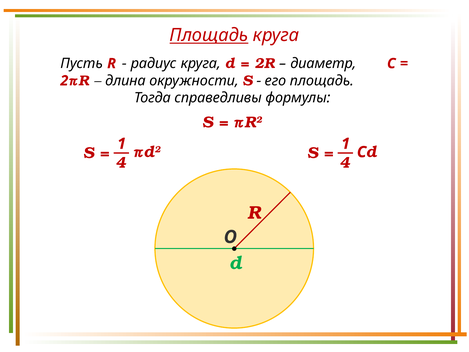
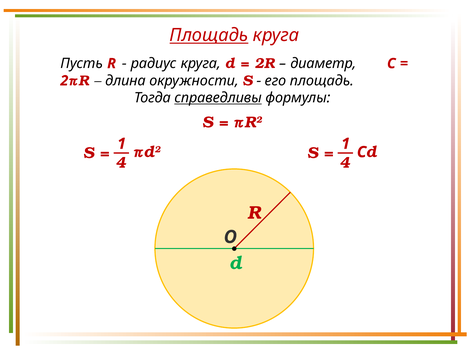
справедливы underline: none -> present
